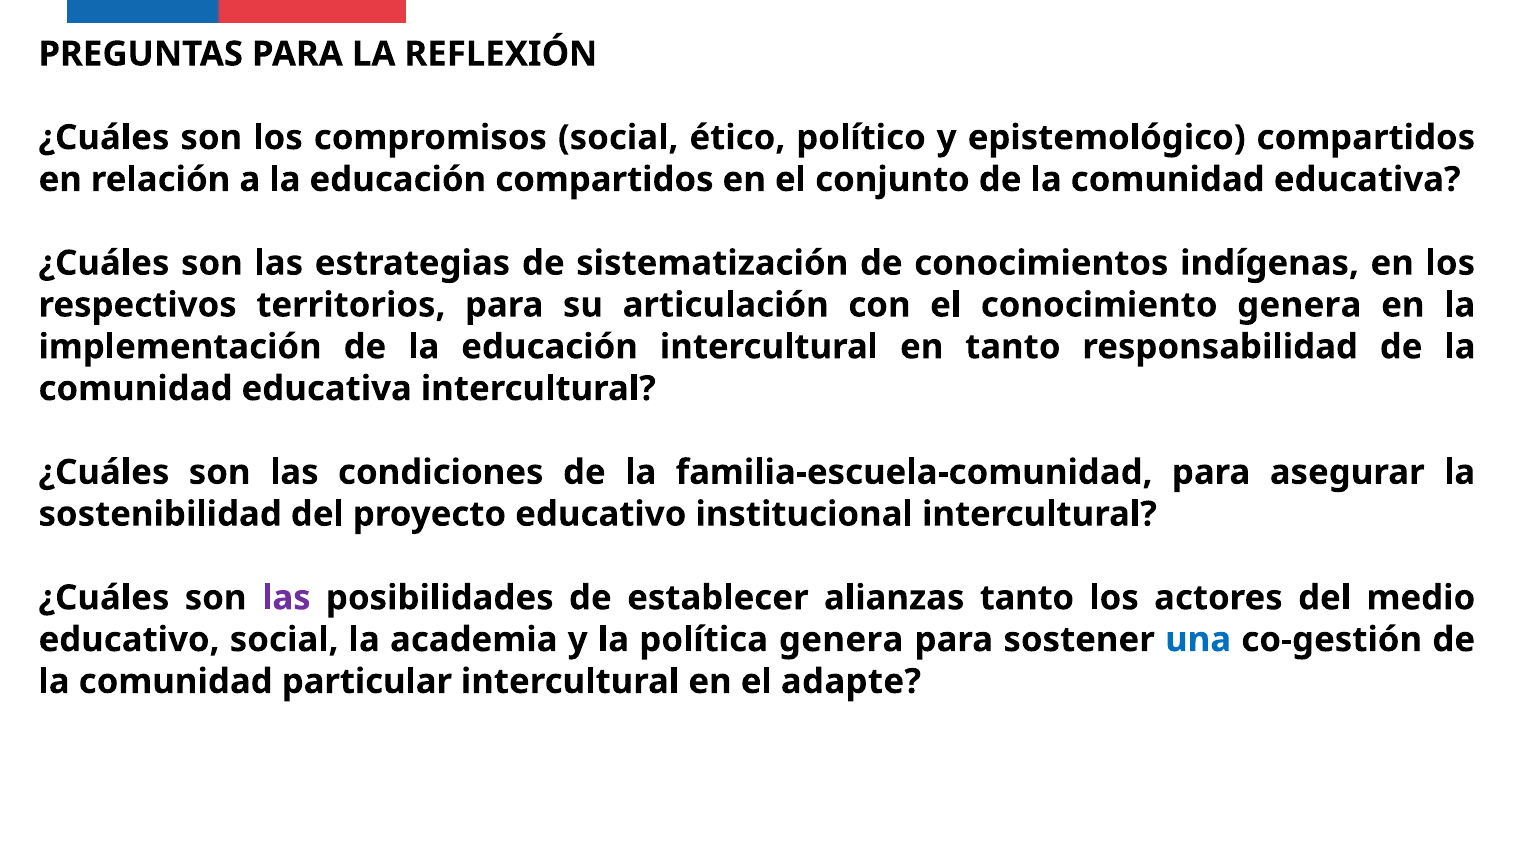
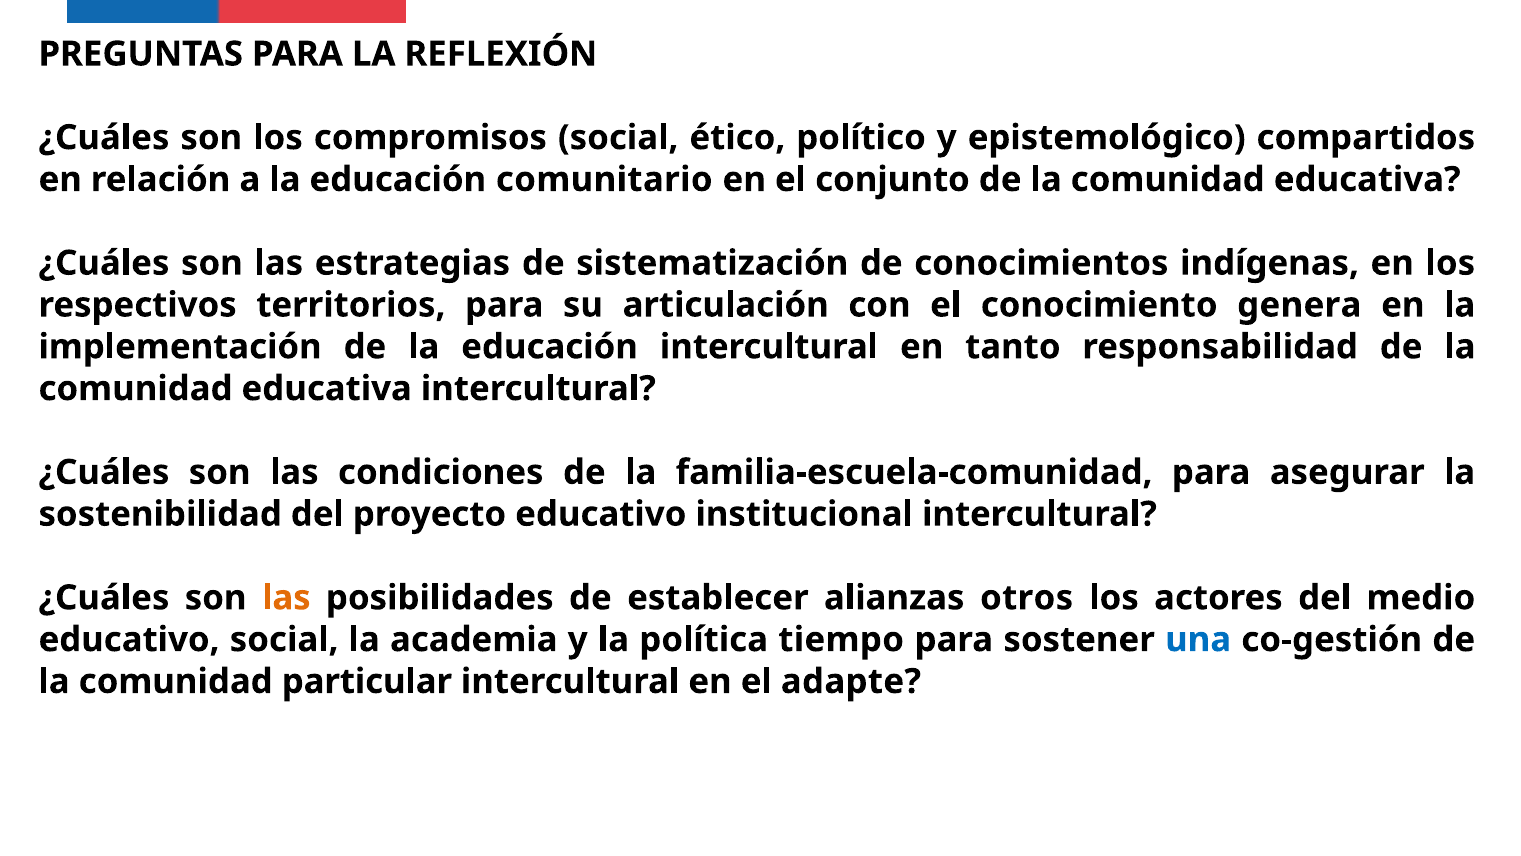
educación compartidos: compartidos -> comunitario
las at (286, 598) colour: purple -> orange
alianzas tanto: tanto -> otros
política genera: genera -> tiempo
